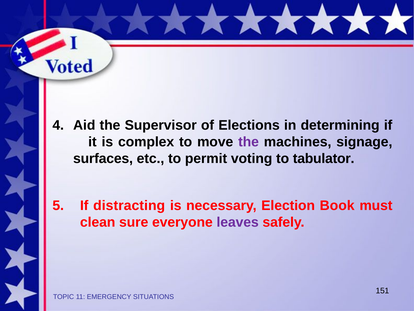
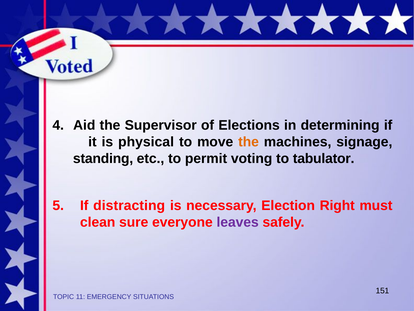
complex: complex -> physical
the at (249, 142) colour: purple -> orange
surfaces: surfaces -> standing
Book: Book -> Right
